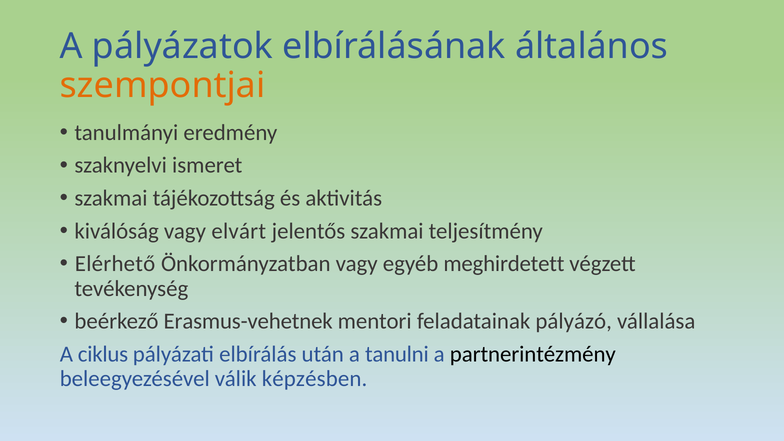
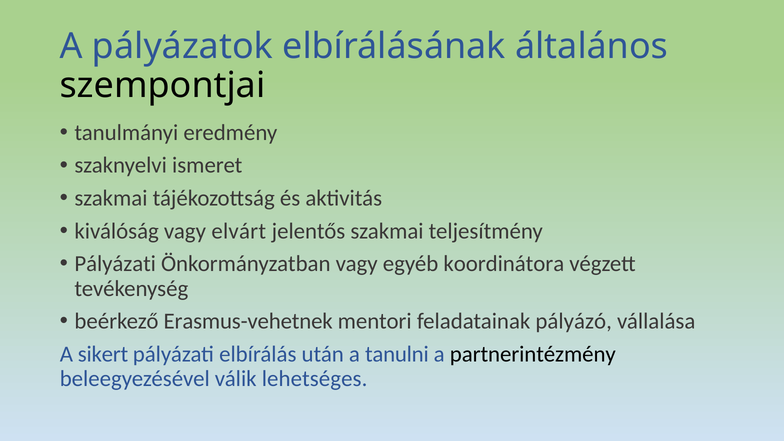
szempontjai colour: orange -> black
Elérhető at (115, 264): Elérhető -> Pályázati
meghirdetett: meghirdetett -> koordinátora
ciklus: ciklus -> sikert
képzésben: képzésben -> lehetséges
